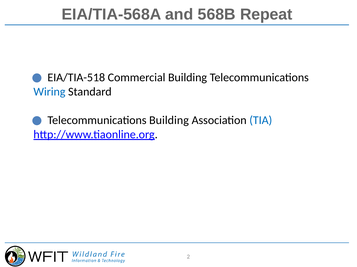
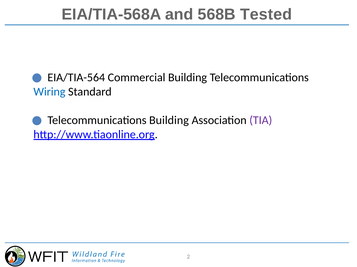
Repeat: Repeat -> Tested
EIA/TIA-518: EIA/TIA-518 -> EIA/TIA-564
TIA colour: blue -> purple
